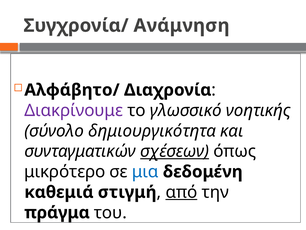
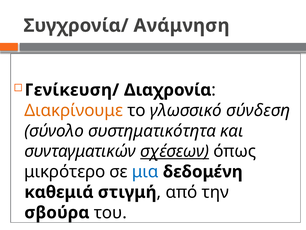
Αλφάβητο/: Αλφάβητο/ -> Γενίκευση/
Διακρίνουμε colour: purple -> orange
νοητικής: νοητικής -> σύνδεση
δημιουργικότητα: δημιουργικότητα -> συστηματικότητα
από underline: present -> none
πράγμα: πράγμα -> σβούρα
